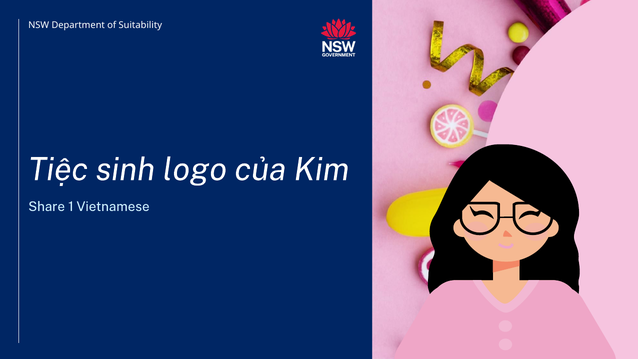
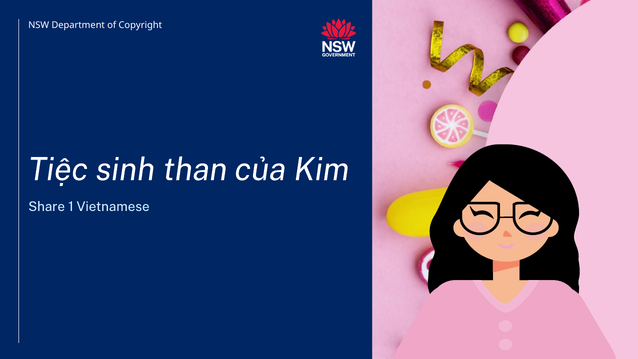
Suitability: Suitability -> Copyright
logo: logo -> than
